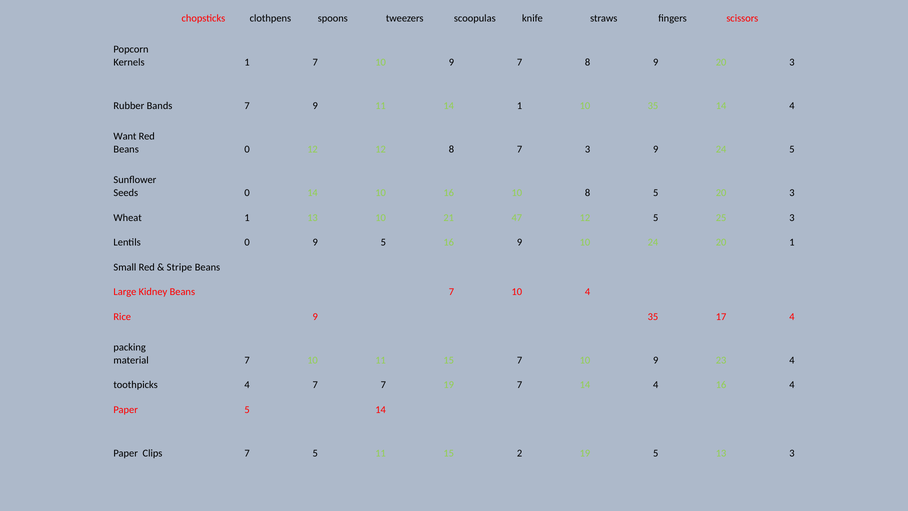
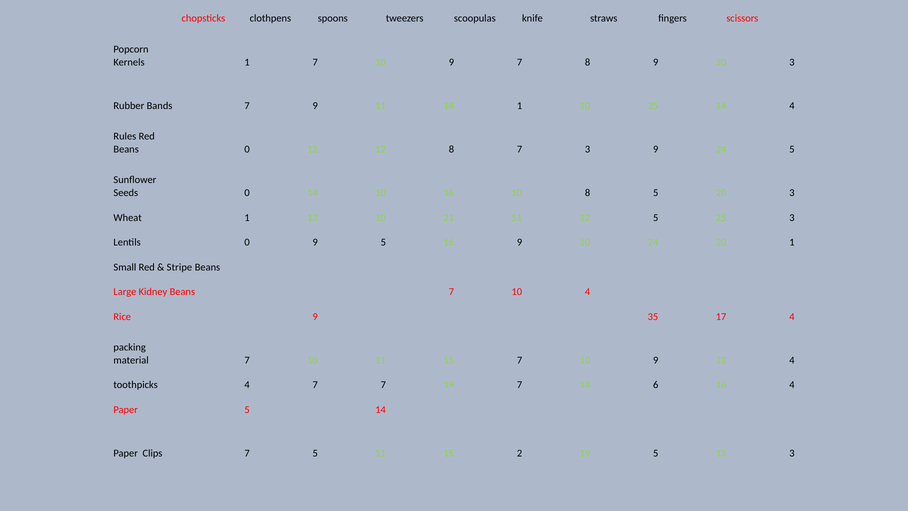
Want: Want -> Rules
47: 47 -> 51
7 14 4: 4 -> 6
